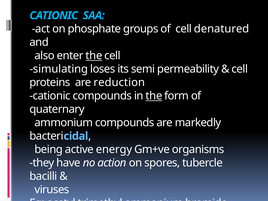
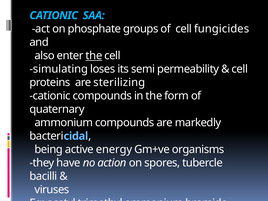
denatured: denatured -> fungicides
reduction: reduction -> sterilizing
the at (154, 96) underline: present -> none
